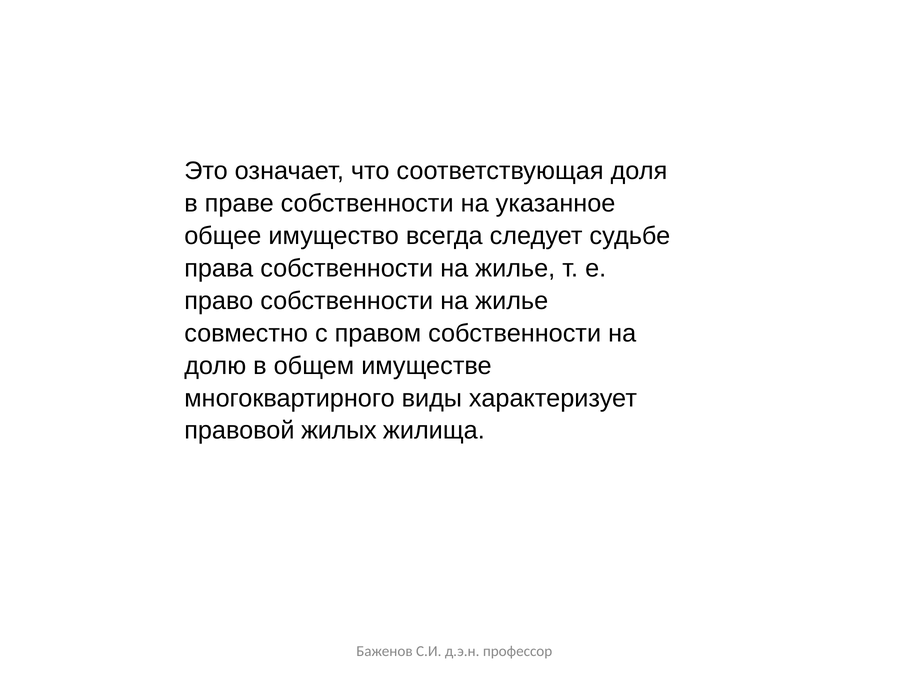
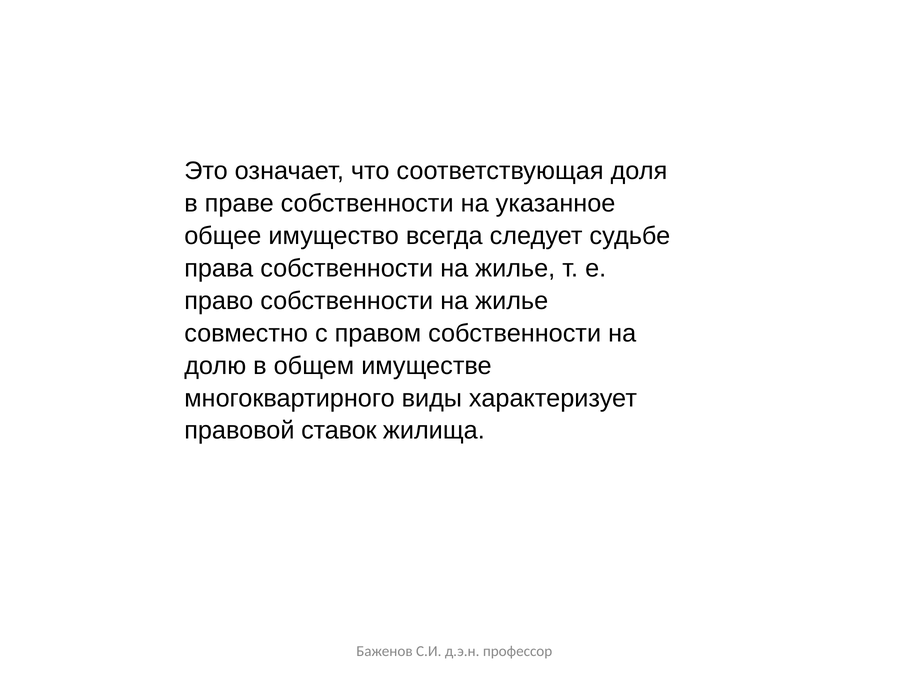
жилых: жилых -> ставок
